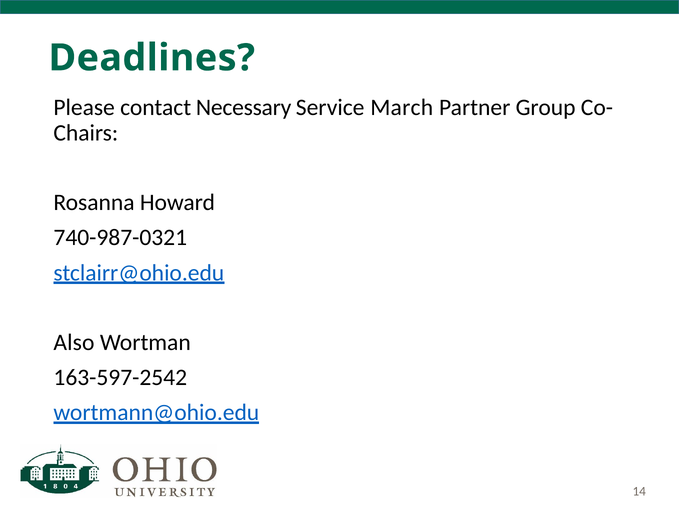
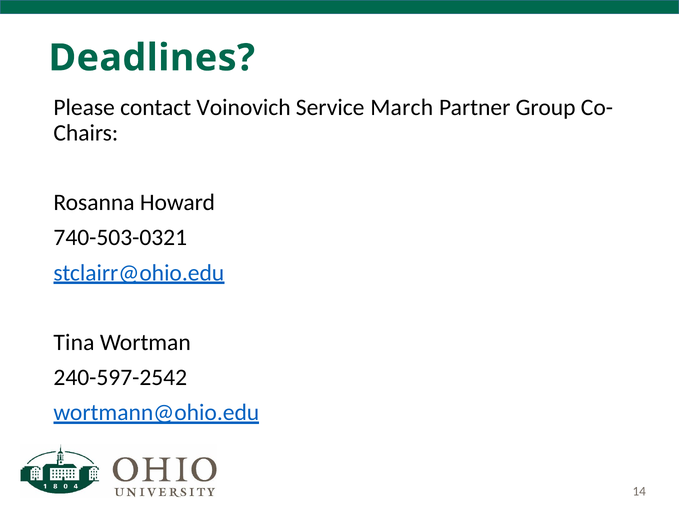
Necessary: Necessary -> Voinovich
740-987-0321: 740-987-0321 -> 740-503-0321
Also: Also -> Tina
163-597-2542: 163-597-2542 -> 240-597-2542
